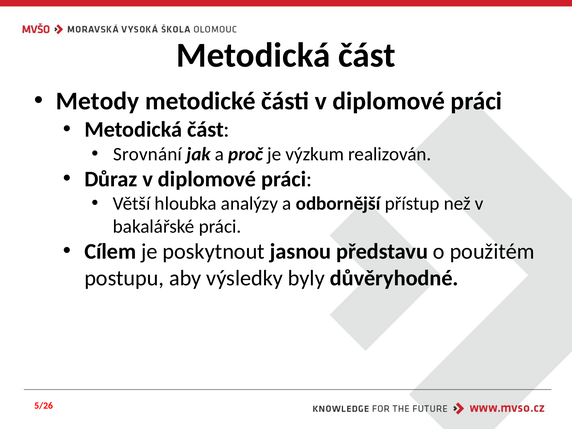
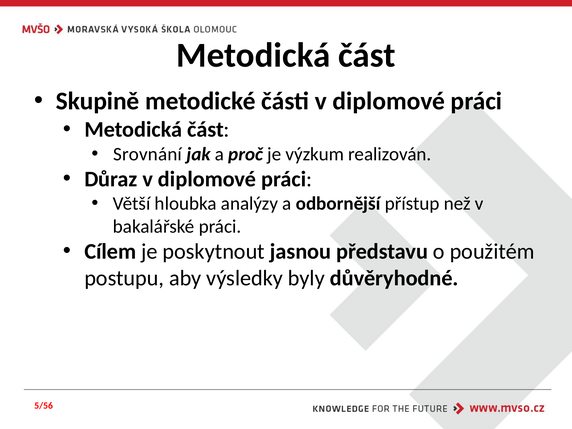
Metody: Metody -> Skupině
5/26: 5/26 -> 5/56
